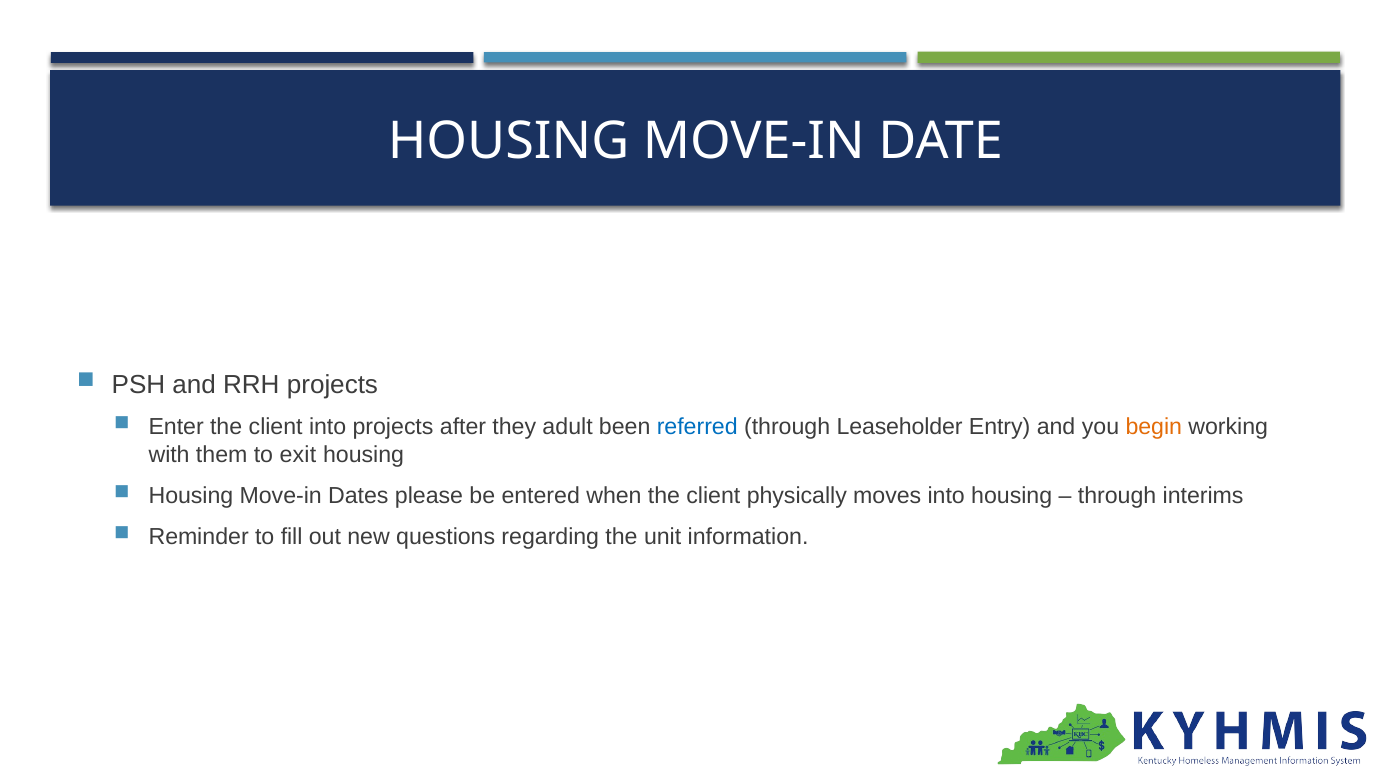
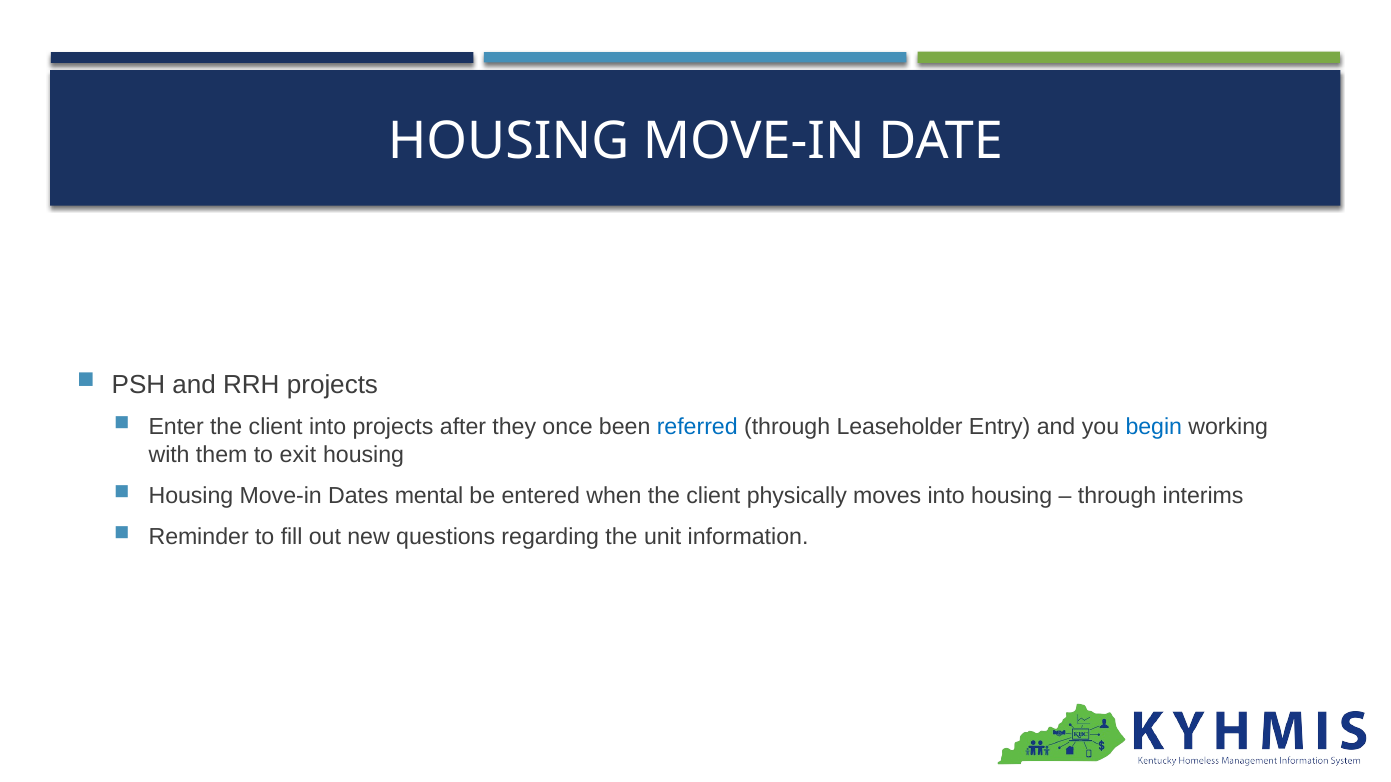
adult: adult -> once
begin colour: orange -> blue
please: please -> mental
